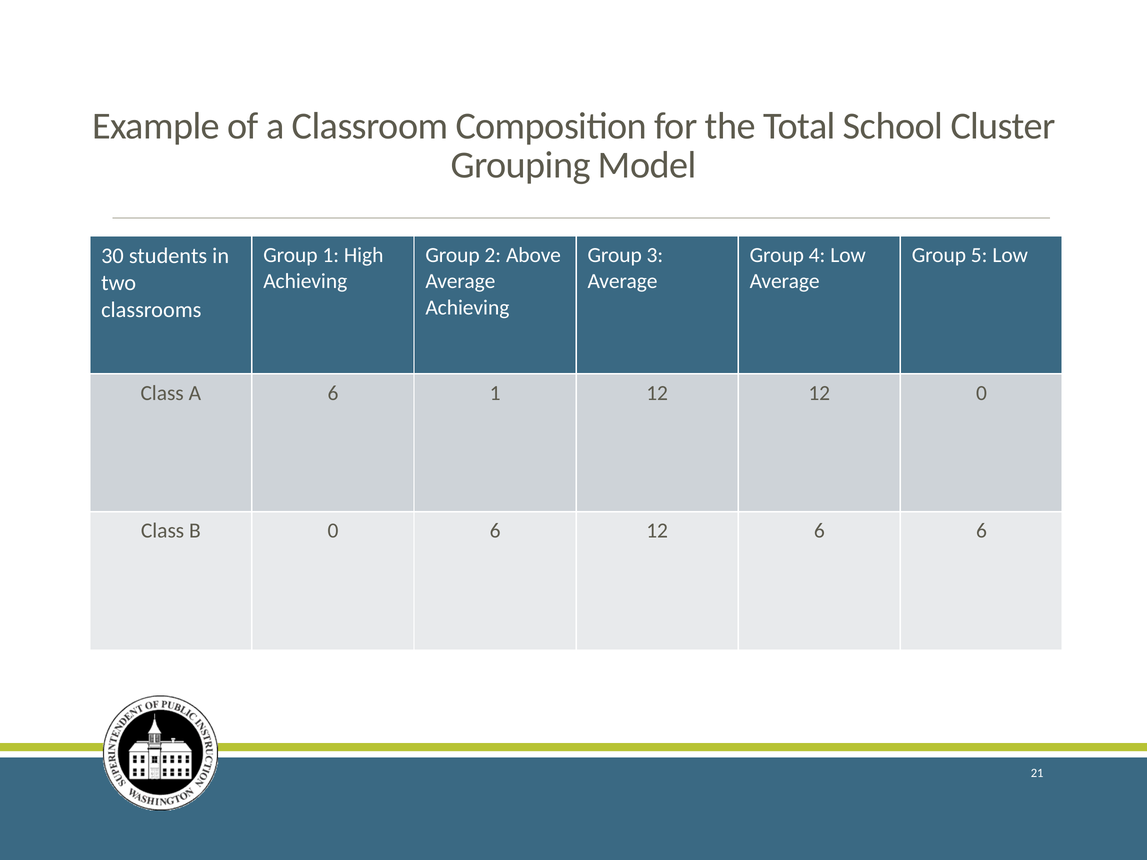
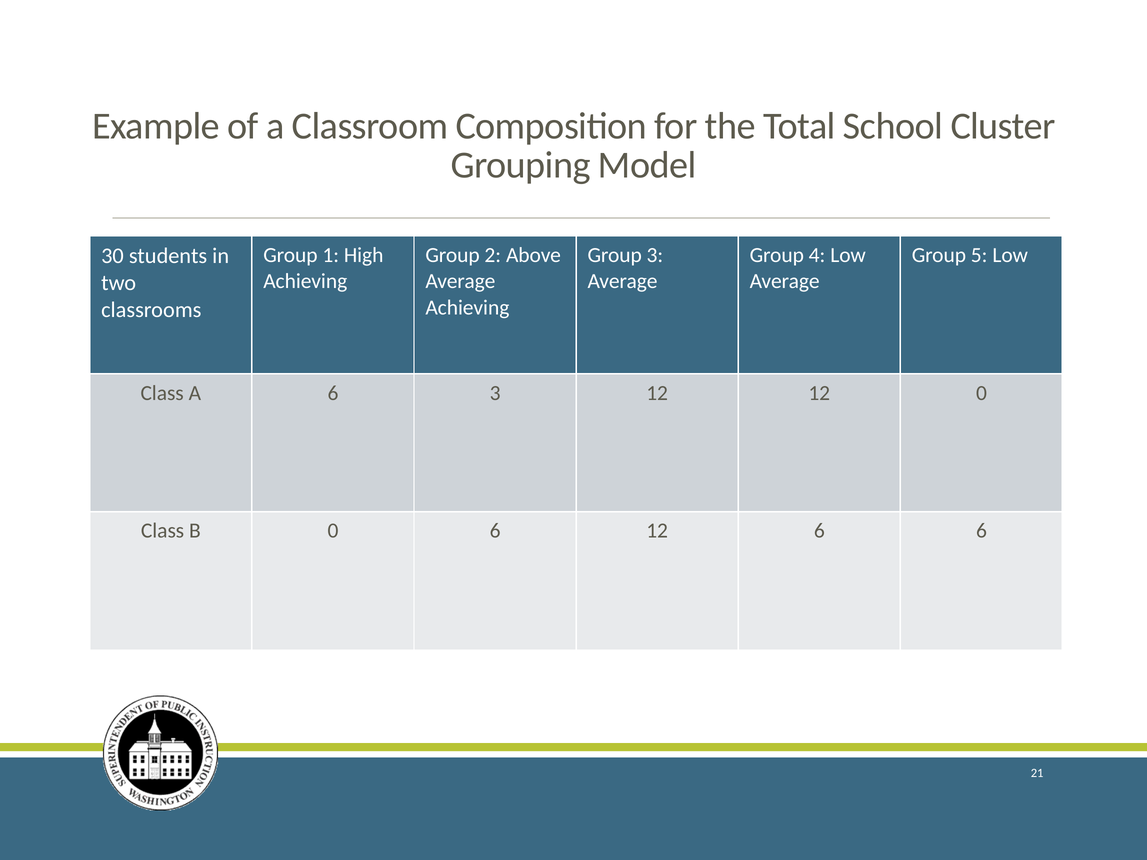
6 1: 1 -> 3
